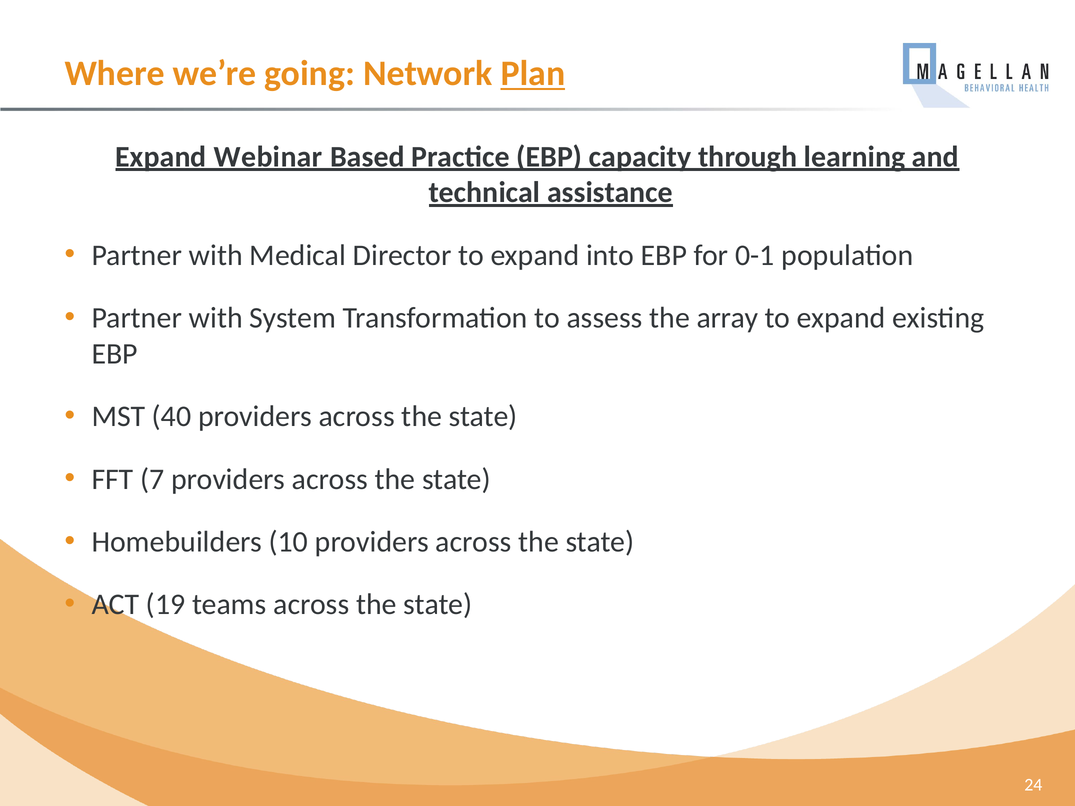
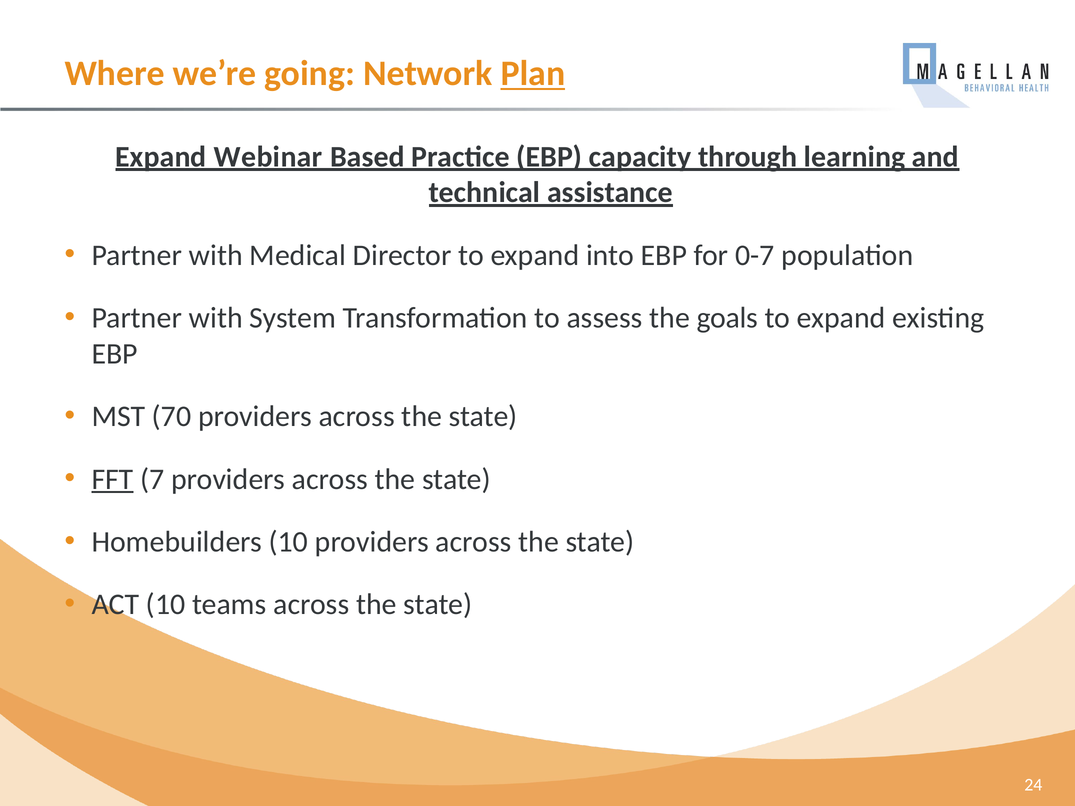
0-1: 0-1 -> 0-7
array: array -> goals
40: 40 -> 70
FFT underline: none -> present
ACT 19: 19 -> 10
